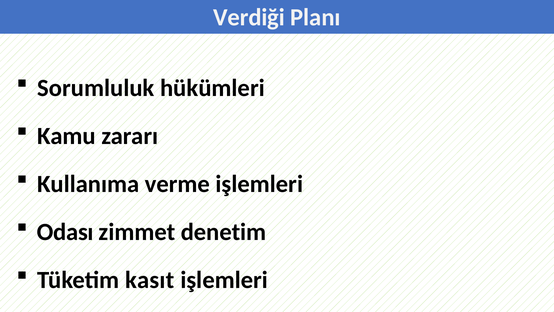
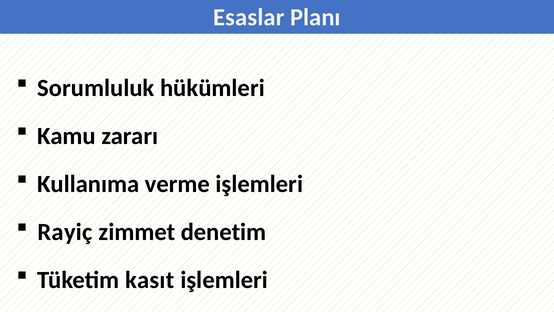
Verdiği: Verdiği -> Esaslar
Odası: Odası -> Rayiç
